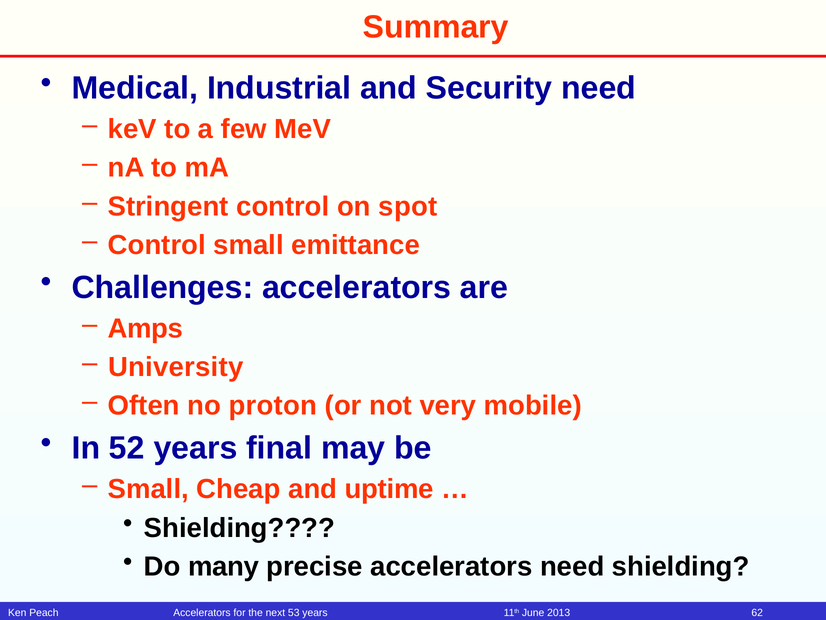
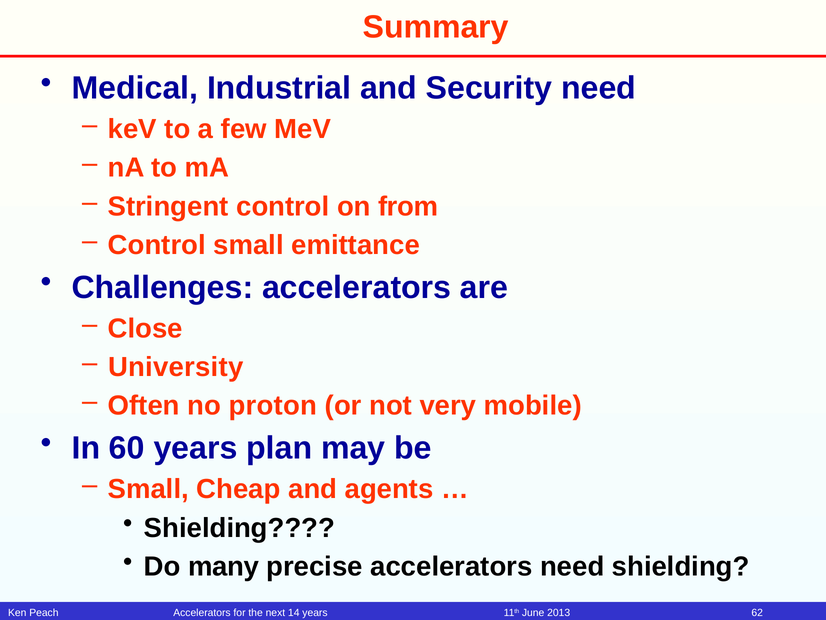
spot: spot -> from
Amps: Amps -> Close
52: 52 -> 60
final: final -> plan
uptime: uptime -> agents
53: 53 -> 14
